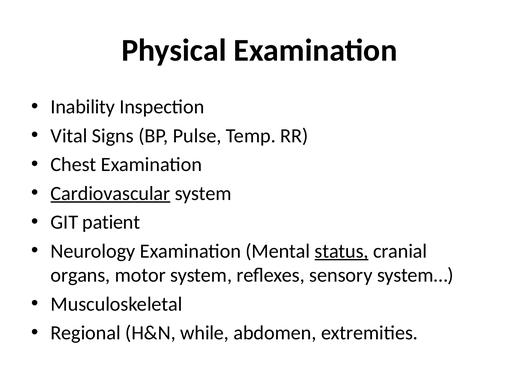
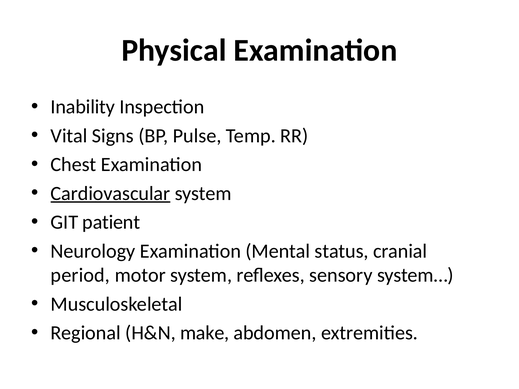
status underline: present -> none
organs: organs -> period
while: while -> make
